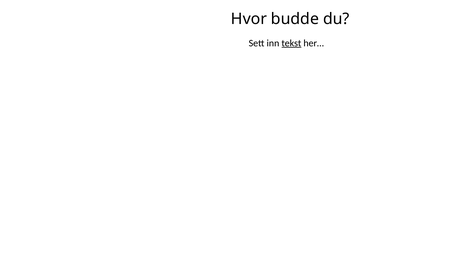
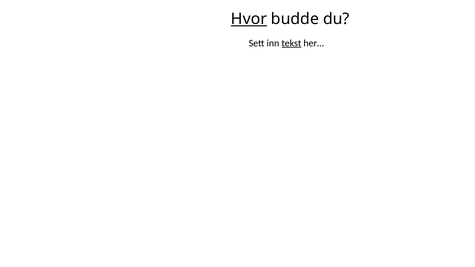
Hvor underline: none -> present
